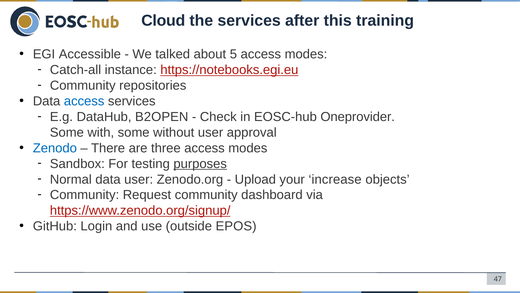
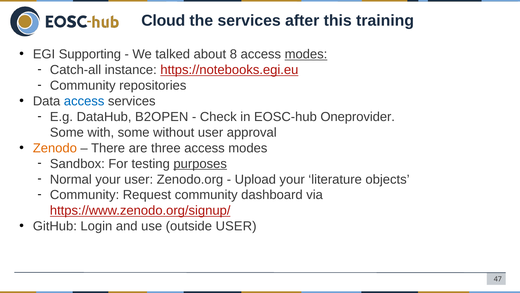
Accessible: Accessible -> Supporting
5: 5 -> 8
modes at (306, 54) underline: none -> present
Zenodo colour: blue -> orange
Normal data: data -> your
increase: increase -> literature
outside EPOS: EPOS -> USER
